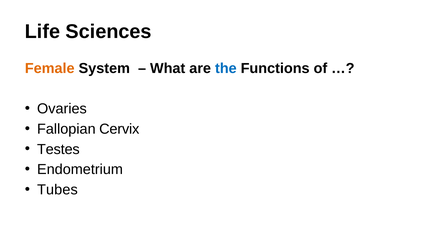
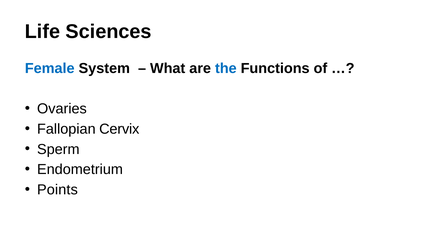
Female colour: orange -> blue
Testes: Testes -> Sperm
Tubes: Tubes -> Points
